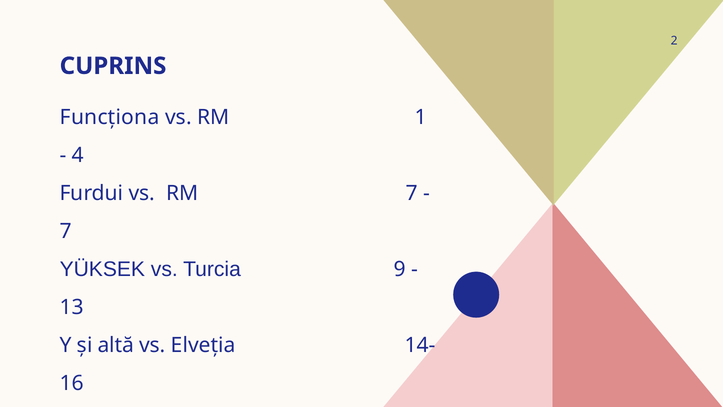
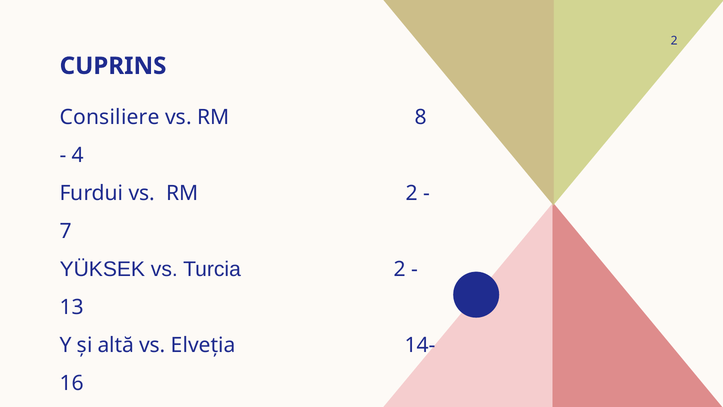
Funcționa: Funcționa -> Consiliere
1: 1 -> 8
RM 7: 7 -> 2
Turcia 9: 9 -> 2
